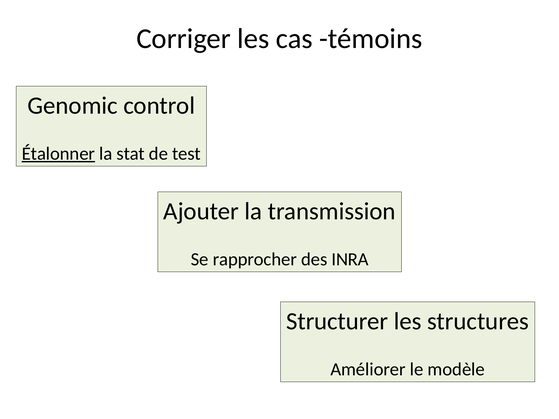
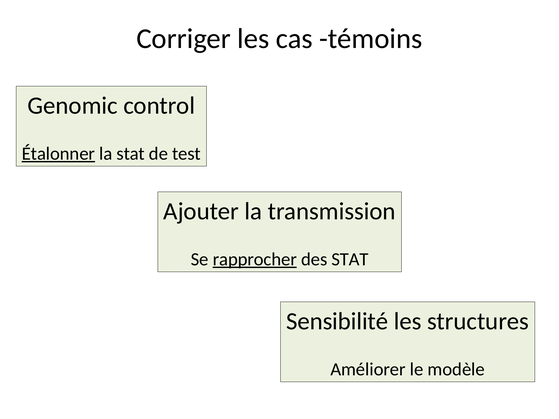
rapprocher underline: none -> present
des INRA: INRA -> STAT
Structurer: Structurer -> Sensibilité
